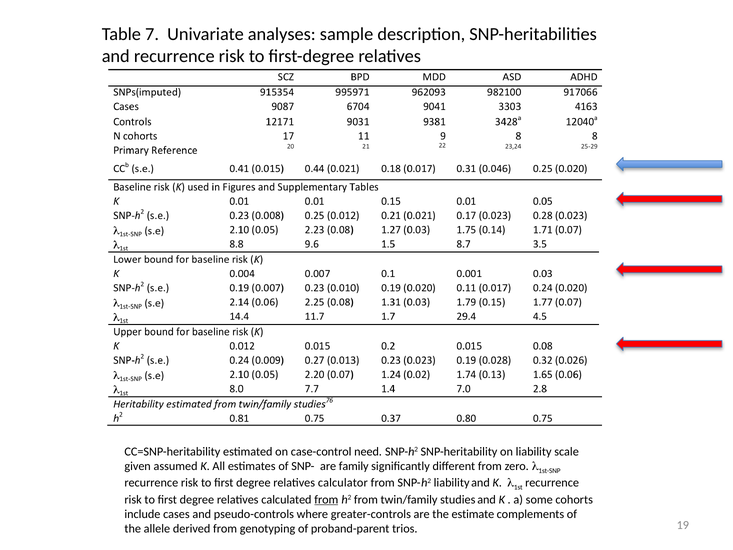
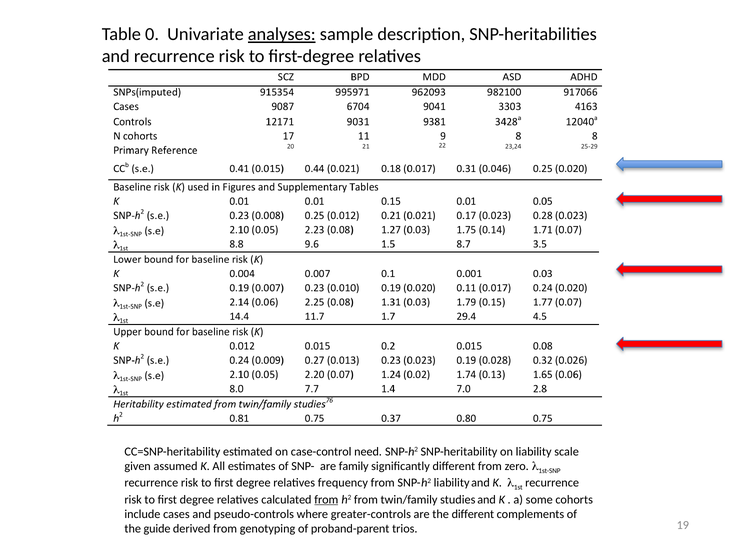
7: 7 -> 0
analyses underline: none -> present
calculator: calculator -> frequency
the estimate: estimate -> different
allele: allele -> guide
